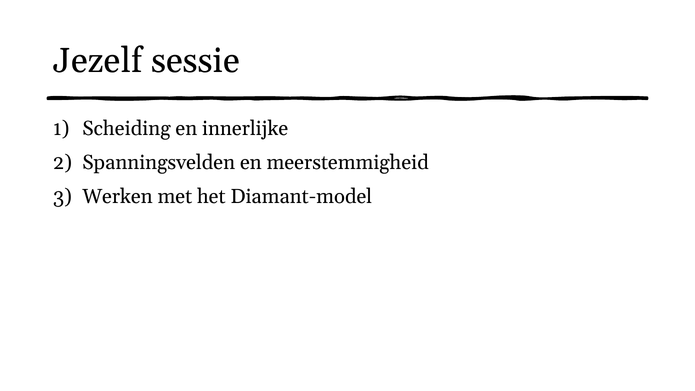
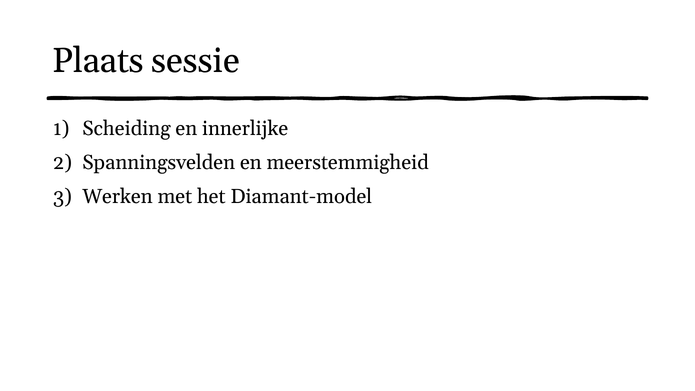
Jezelf: Jezelf -> Plaats
